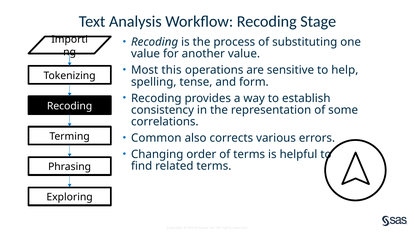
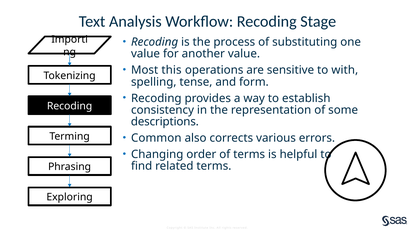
help: help -> with
correlations: correlations -> descriptions
